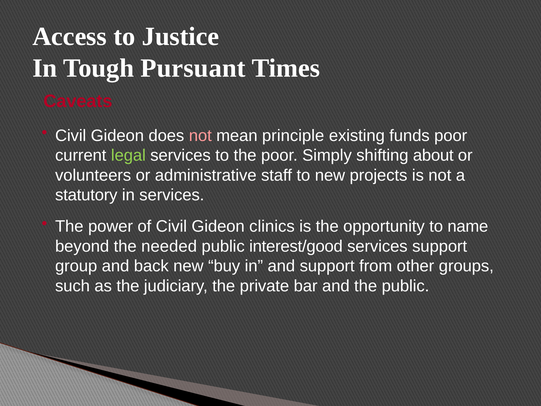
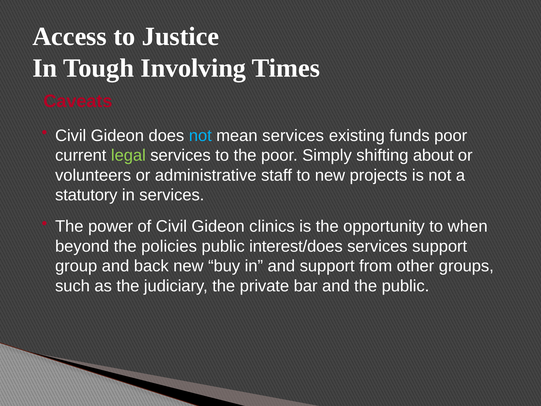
Pursuant: Pursuant -> Involving
not at (200, 135) colour: pink -> light blue
mean principle: principle -> services
name: name -> when
needed: needed -> policies
interest/good: interest/good -> interest/does
